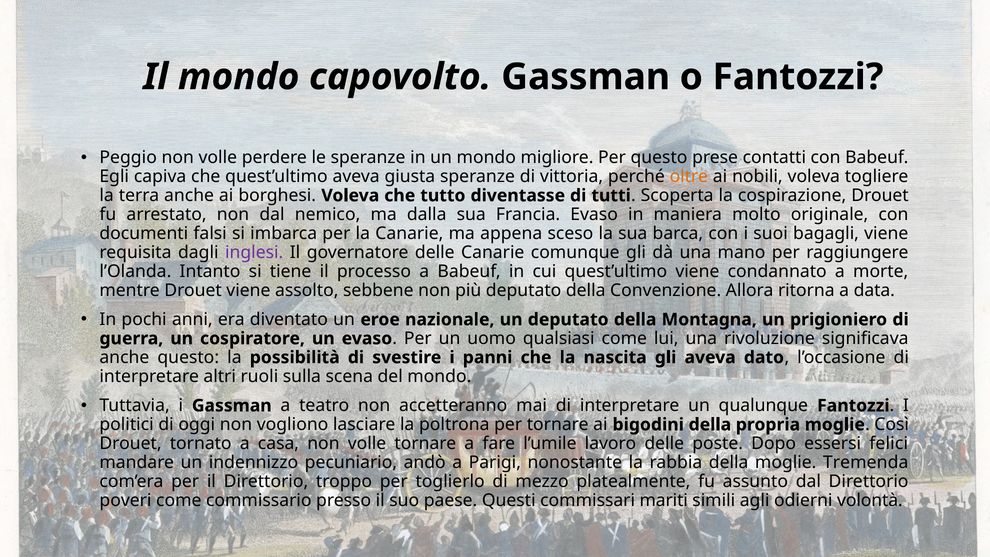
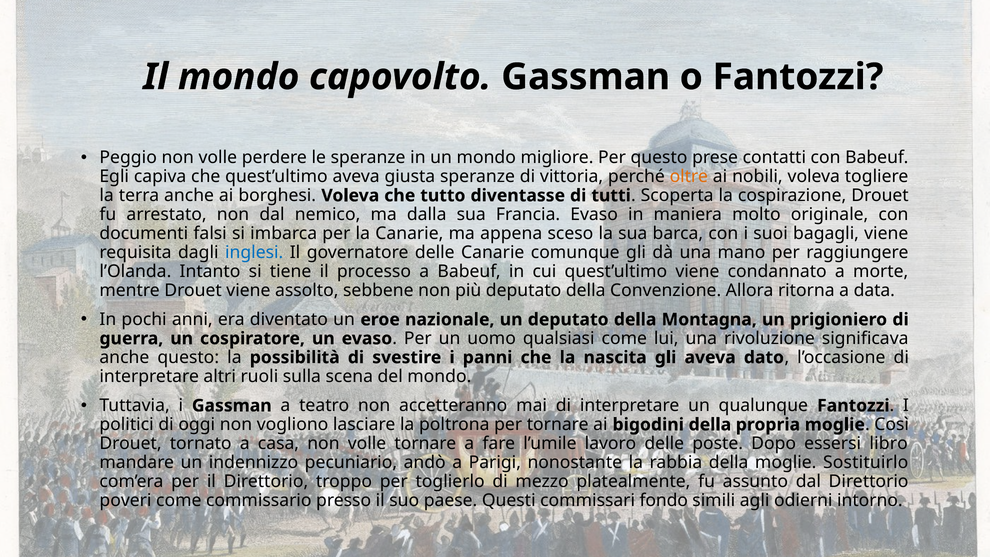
inglesi colour: purple -> blue
felici: felici -> libro
Tremenda: Tremenda -> Sostituirlo
mariti: mariti -> fondo
volontà: volontà -> intorno
